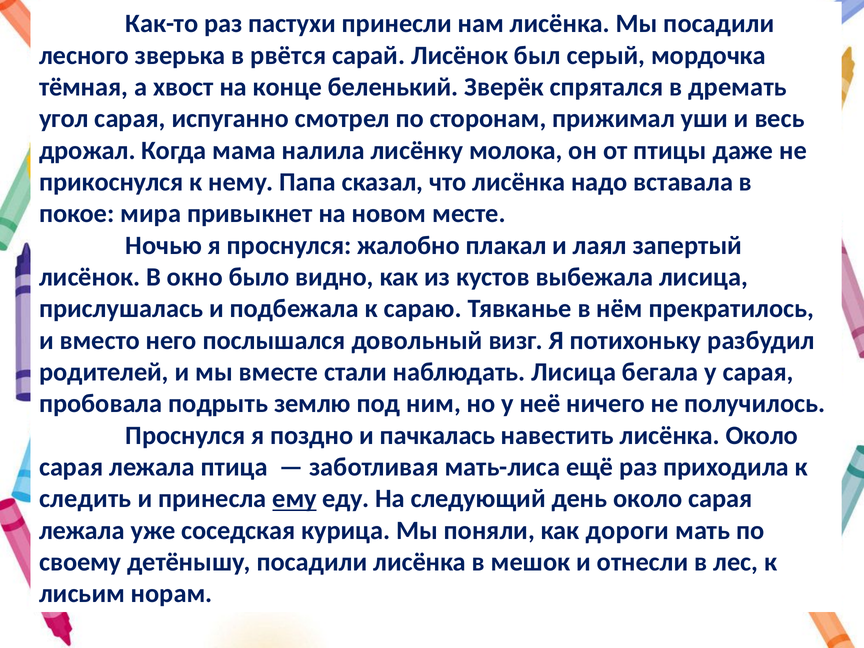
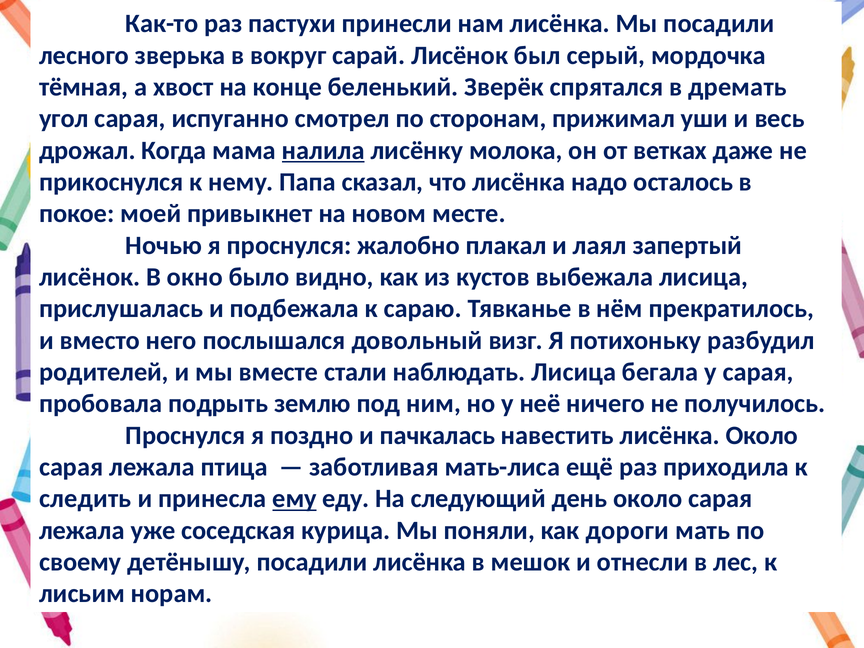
рвётся: рвётся -> вокруг
налила underline: none -> present
птицы: птицы -> ветках
вставала: вставала -> осталось
мира: мира -> моей
